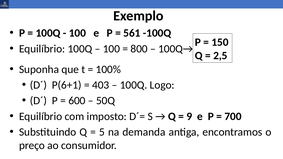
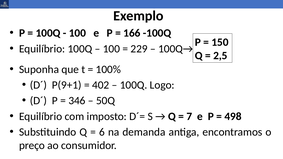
561: 561 -> 166
800: 800 -> 229
P(6+1: P(6+1 -> P(9+1
403: 403 -> 402
600: 600 -> 346
9: 9 -> 7
700: 700 -> 498
5: 5 -> 6
